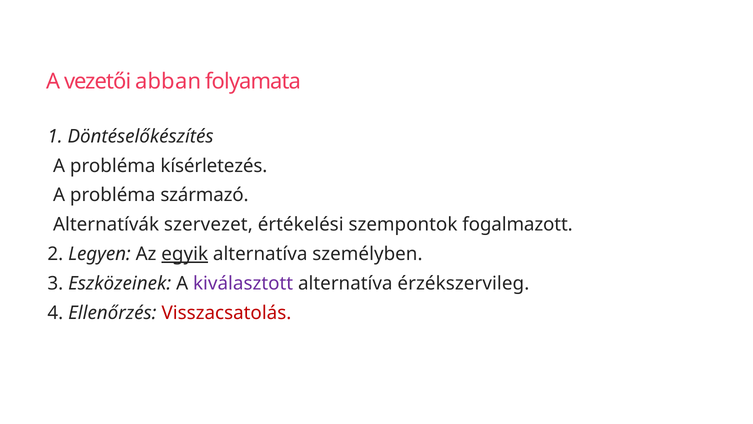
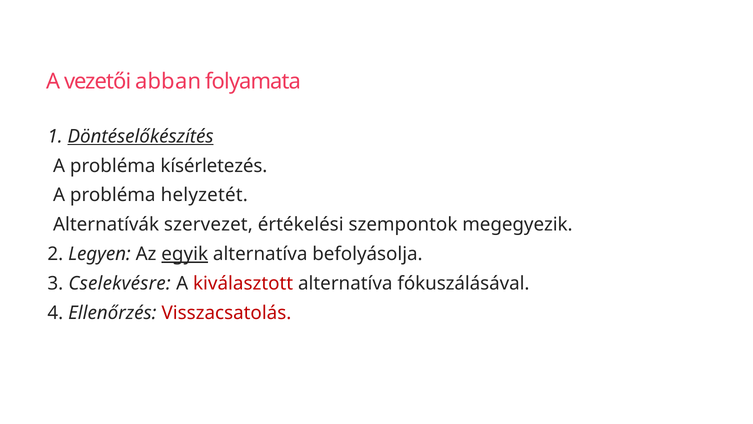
Döntéselőkészítés underline: none -> present
származó: származó -> helyzetét
fogalmazott: fogalmazott -> megegyezik
személyben: személyben -> befolyásolja
Eszközeinek: Eszközeinek -> Cselekvésre
kiválasztott colour: purple -> red
érzékszervileg: érzékszervileg -> fókuszálásával
